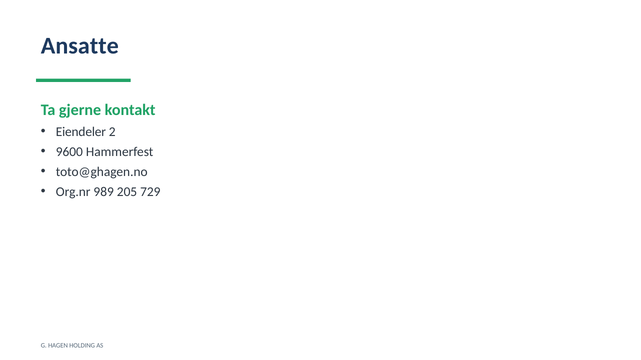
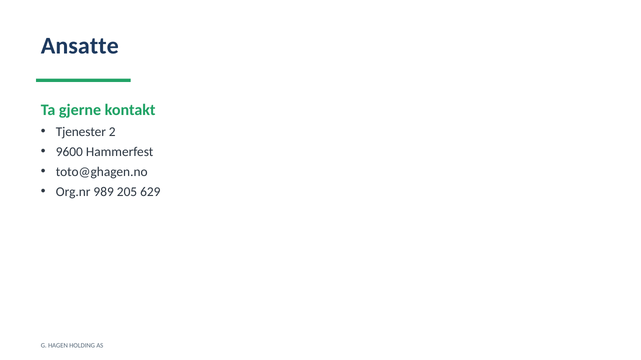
Eiendeler: Eiendeler -> Tjenester
729: 729 -> 629
